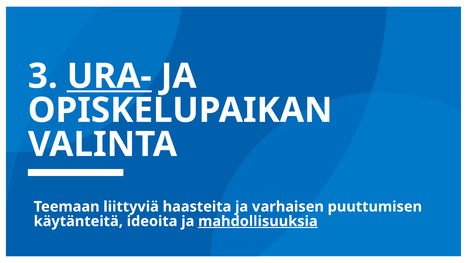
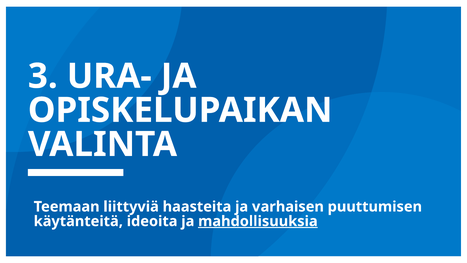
URA- underline: present -> none
